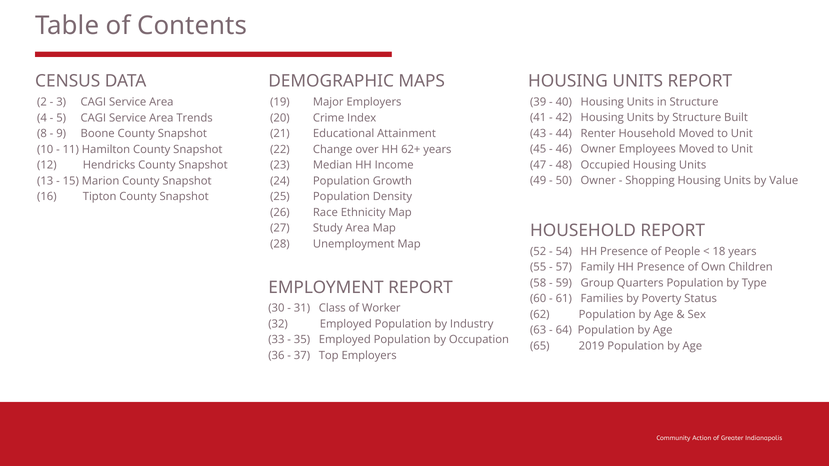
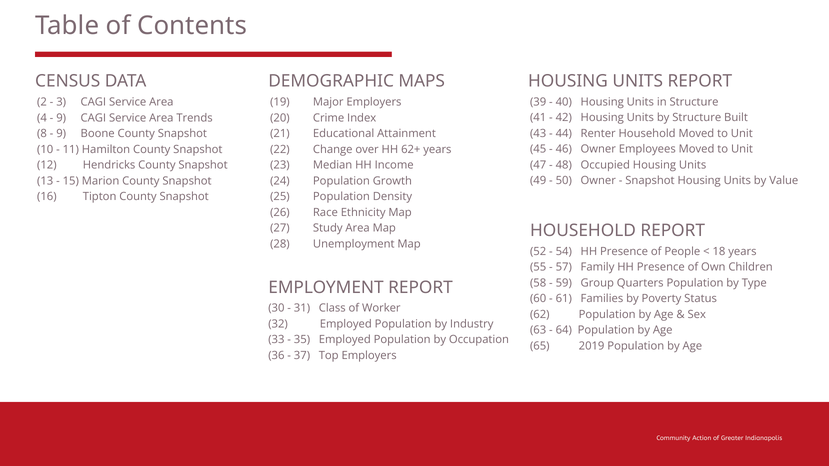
5 at (61, 118): 5 -> 9
Shopping at (650, 181): Shopping -> Snapshot
